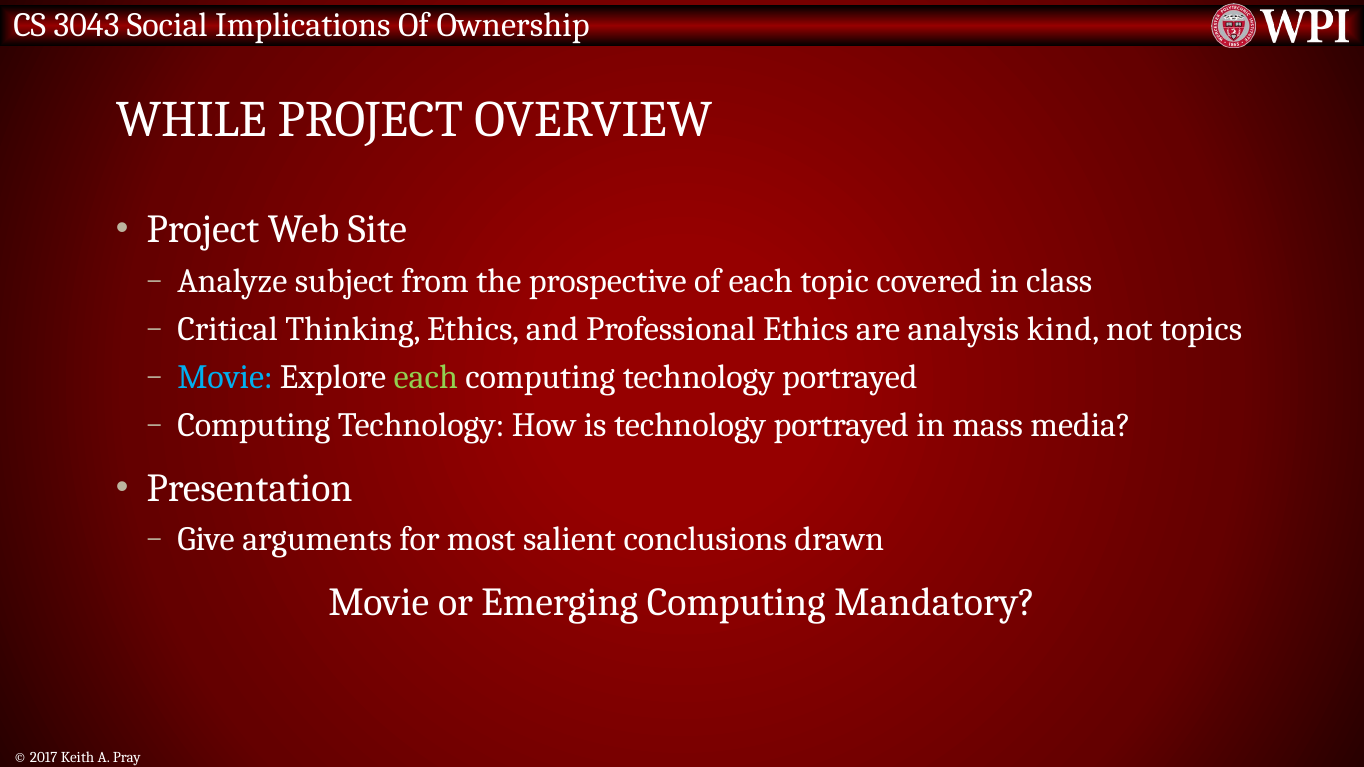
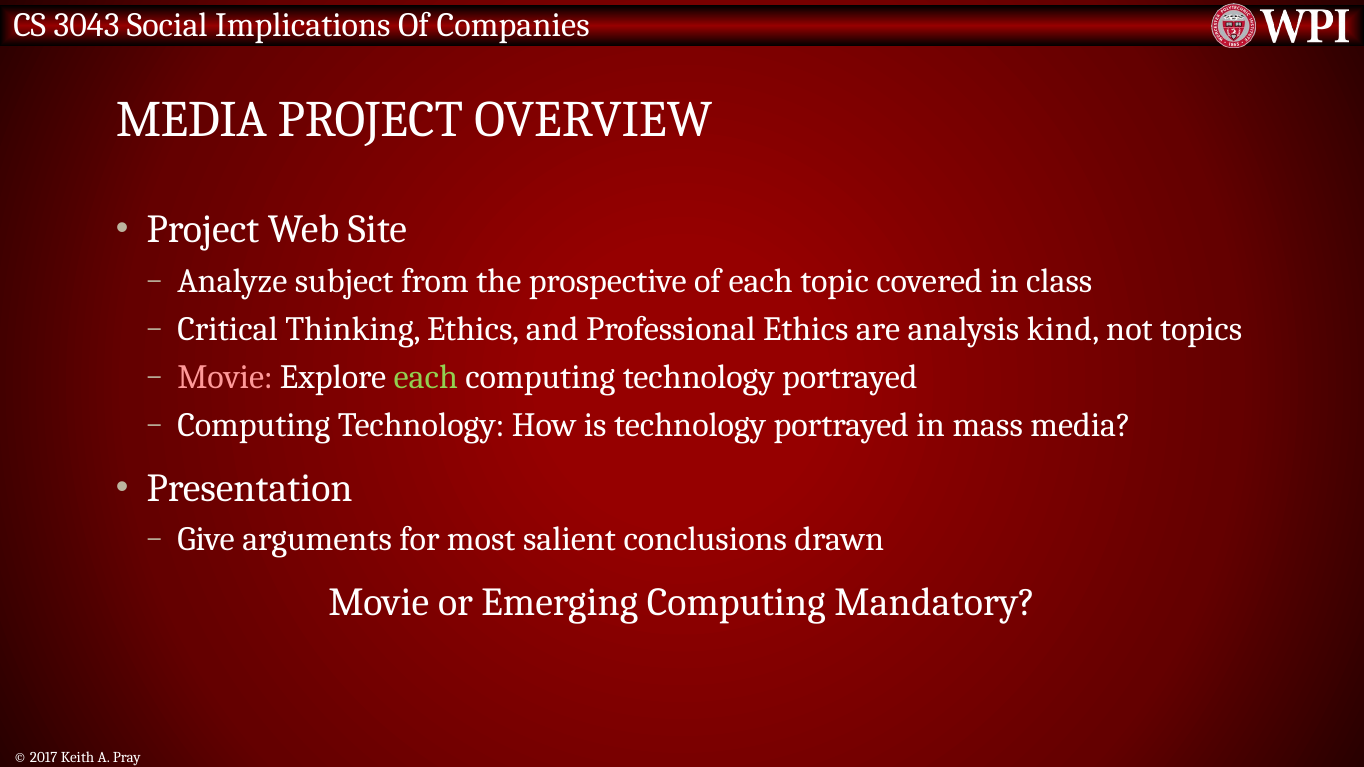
Ownership: Ownership -> Companies
WHILE at (191, 120): WHILE -> MEDIA
Movie at (225, 378) colour: light blue -> pink
